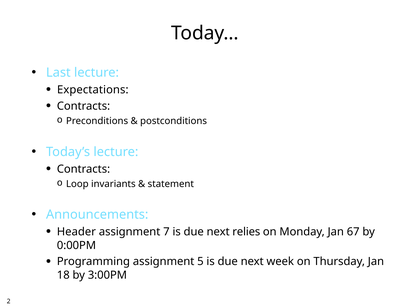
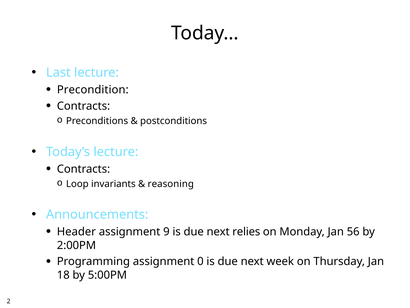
Expectations: Expectations -> Precondition
statement: statement -> reasoning
7: 7 -> 9
67: 67 -> 56
0:00PM: 0:00PM -> 2:00PM
5: 5 -> 0
3:00PM: 3:00PM -> 5:00PM
